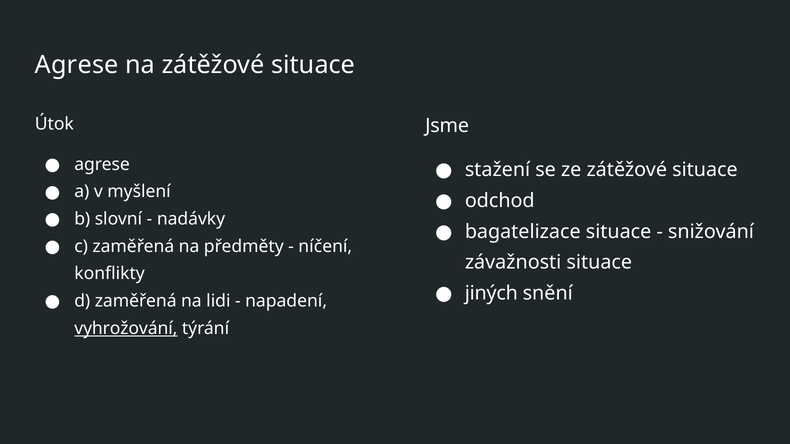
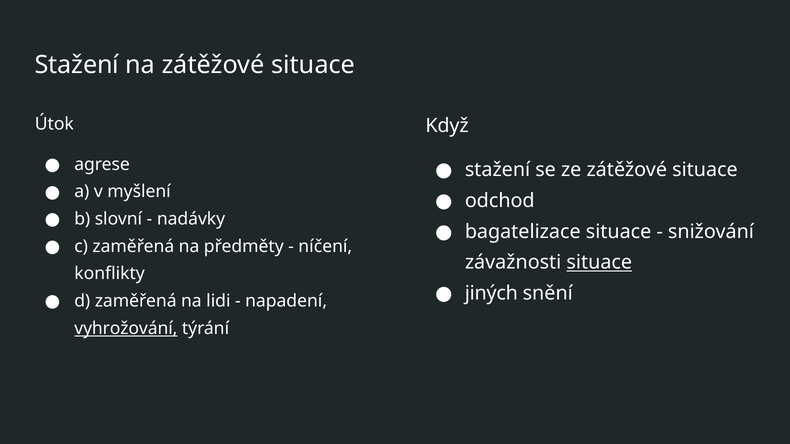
Agrese at (77, 65): Agrese -> Stažení
Jsme: Jsme -> Když
situace at (599, 263) underline: none -> present
